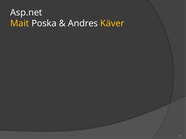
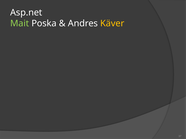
Mait colour: yellow -> light green
